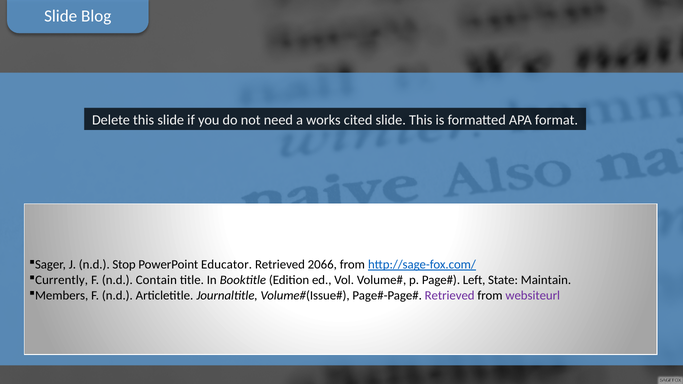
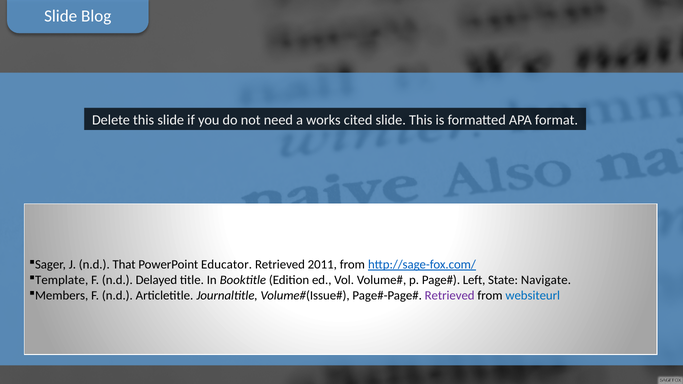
Stop: Stop -> That
2066: 2066 -> 2011
Currently: Currently -> Template
Contain: Contain -> Delayed
Maintain: Maintain -> Navigate
websiteurl colour: purple -> blue
